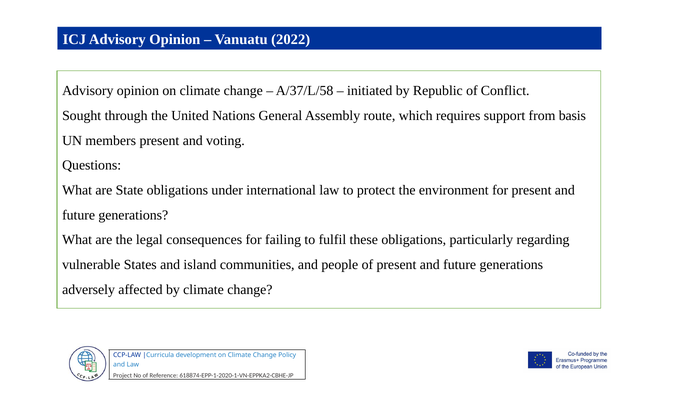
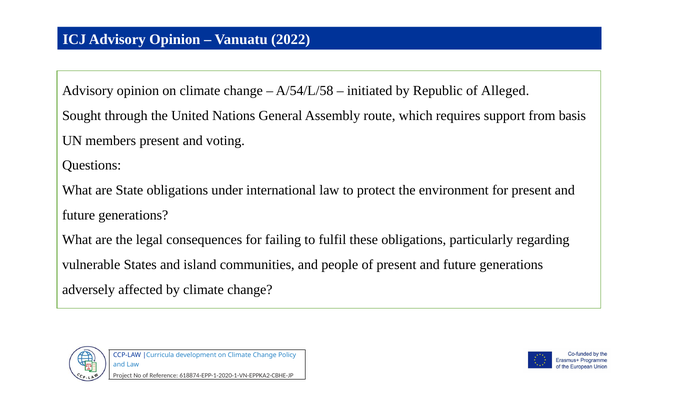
A/37/L/58: A/37/L/58 -> A/54/L/58
Conflict: Conflict -> Alleged
